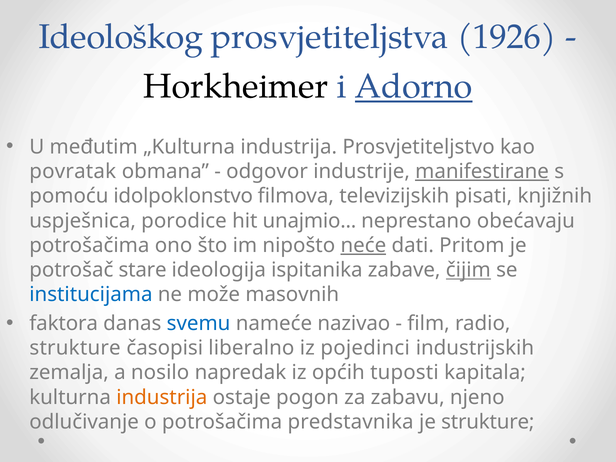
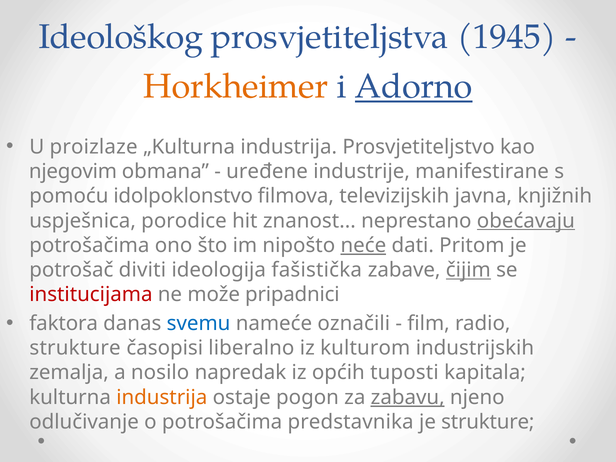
1926: 1926 -> 1945
Horkheimer colour: black -> orange
međutim: međutim -> proizlaze
povratak: povratak -> njegovim
odgovor: odgovor -> uređene
manifestirane underline: present -> none
pisati: pisati -> javna
unajmio: unajmio -> znanost
obećavaju underline: none -> present
stare: stare -> diviti
ispitanika: ispitanika -> fašistička
institucijama colour: blue -> red
masovnih: masovnih -> pripadnici
nazivao: nazivao -> označili
pojedinci: pojedinci -> kulturom
zabavu underline: none -> present
